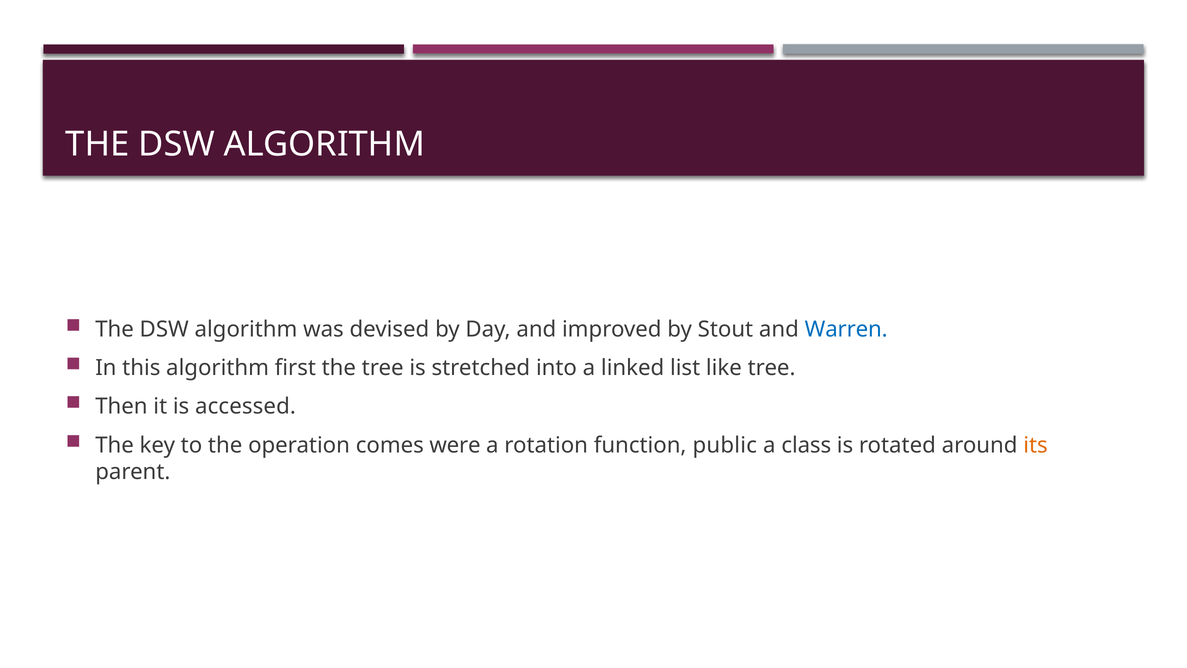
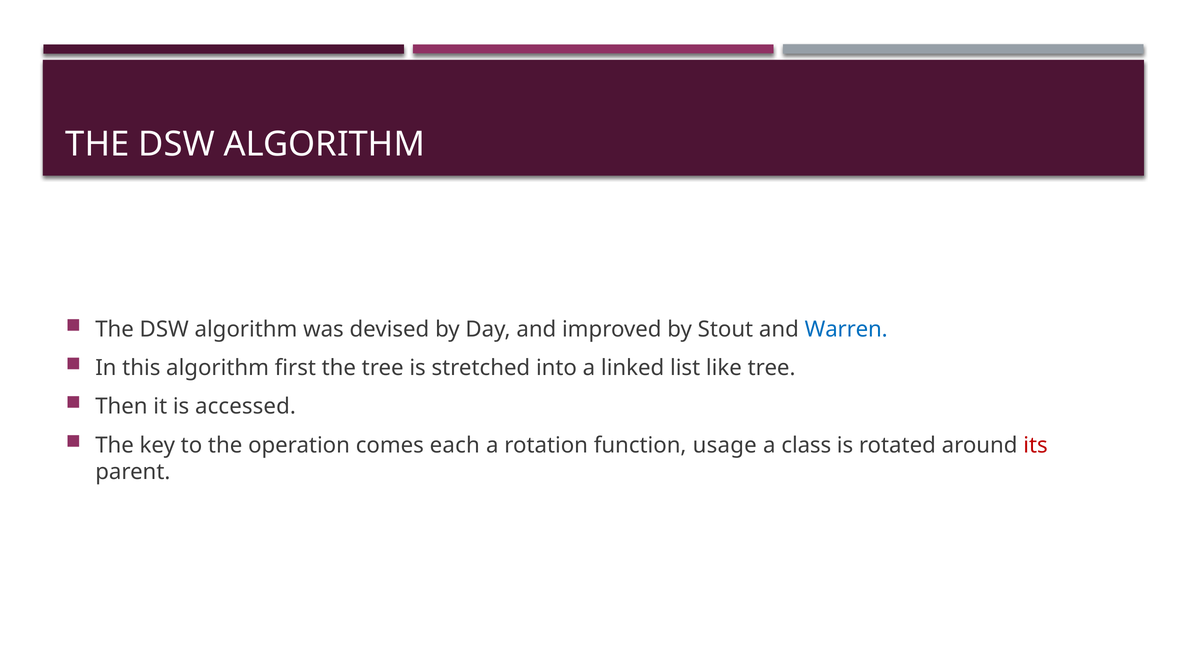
were: were -> each
public: public -> usage
its colour: orange -> red
